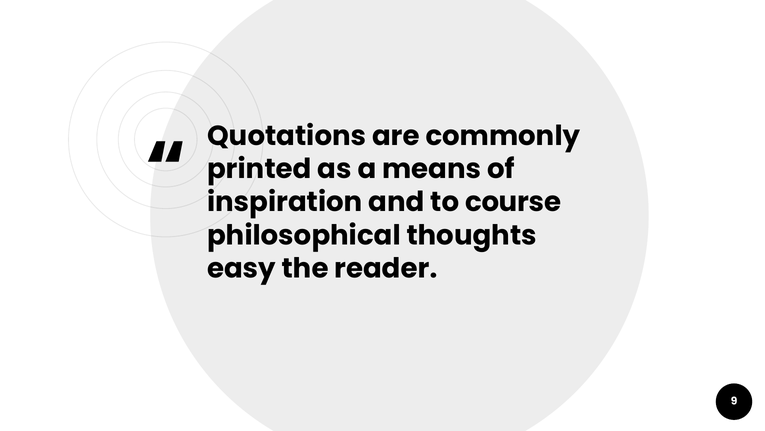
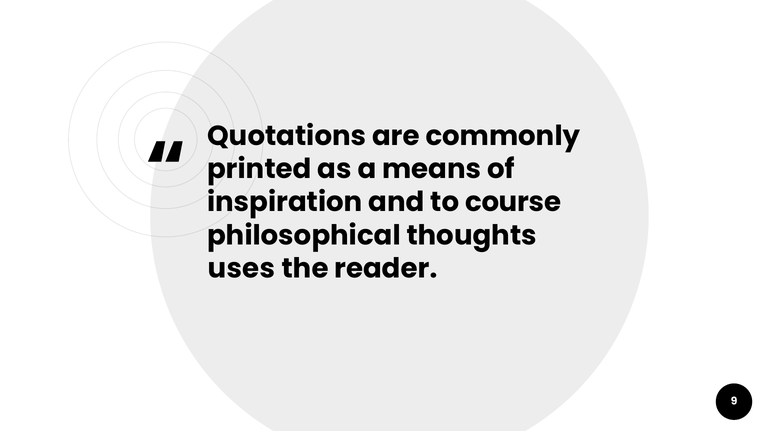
easy: easy -> uses
